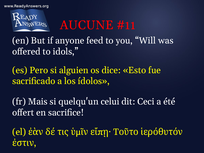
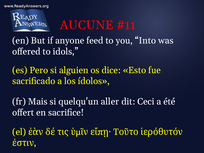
Will: Will -> Into
celui: celui -> aller
